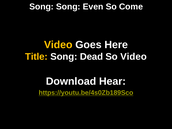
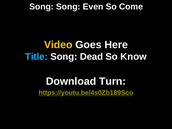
Title colour: yellow -> light blue
So Video: Video -> Know
Hear: Hear -> Turn
